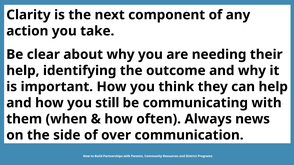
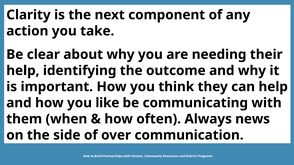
still: still -> like
